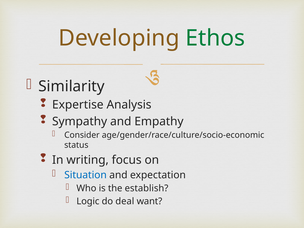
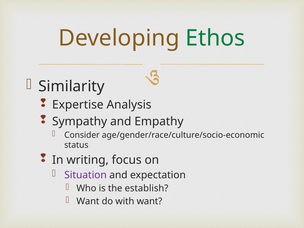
Situation colour: blue -> purple
Logic at (88, 201): Logic -> Want
deal: deal -> with
